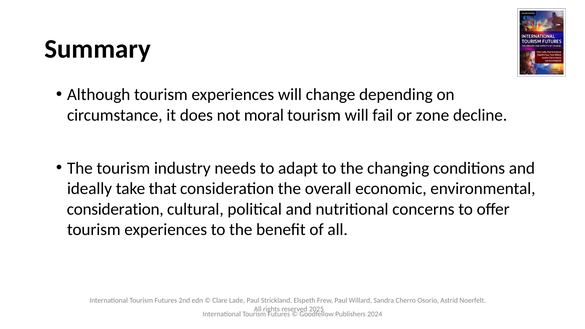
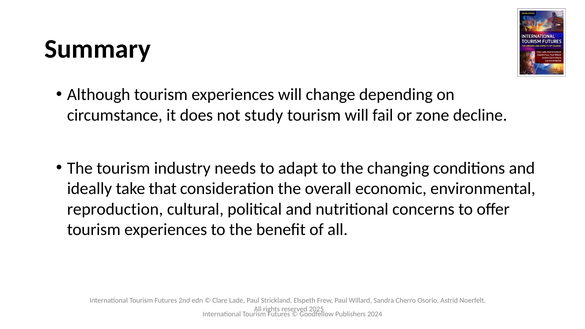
moral: moral -> study
consideration at (115, 209): consideration -> reproduction
